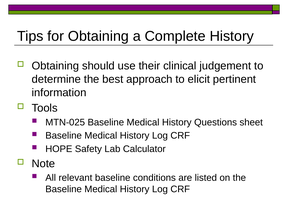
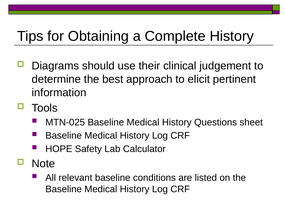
Obtaining at (55, 66): Obtaining -> Diagrams
